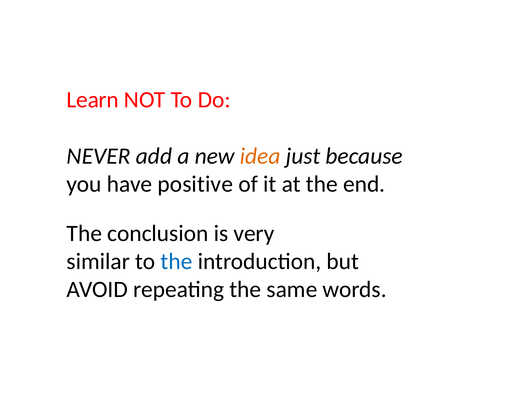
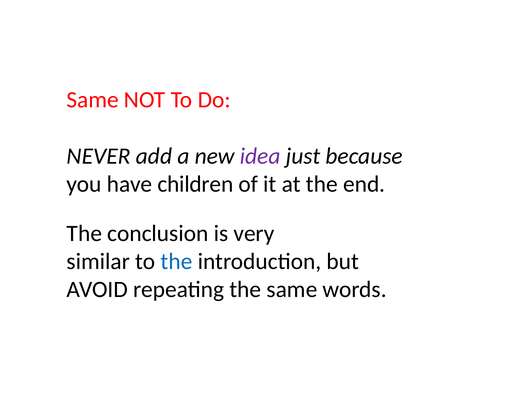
Learn at (93, 100): Learn -> Same
idea colour: orange -> purple
positive: positive -> children
